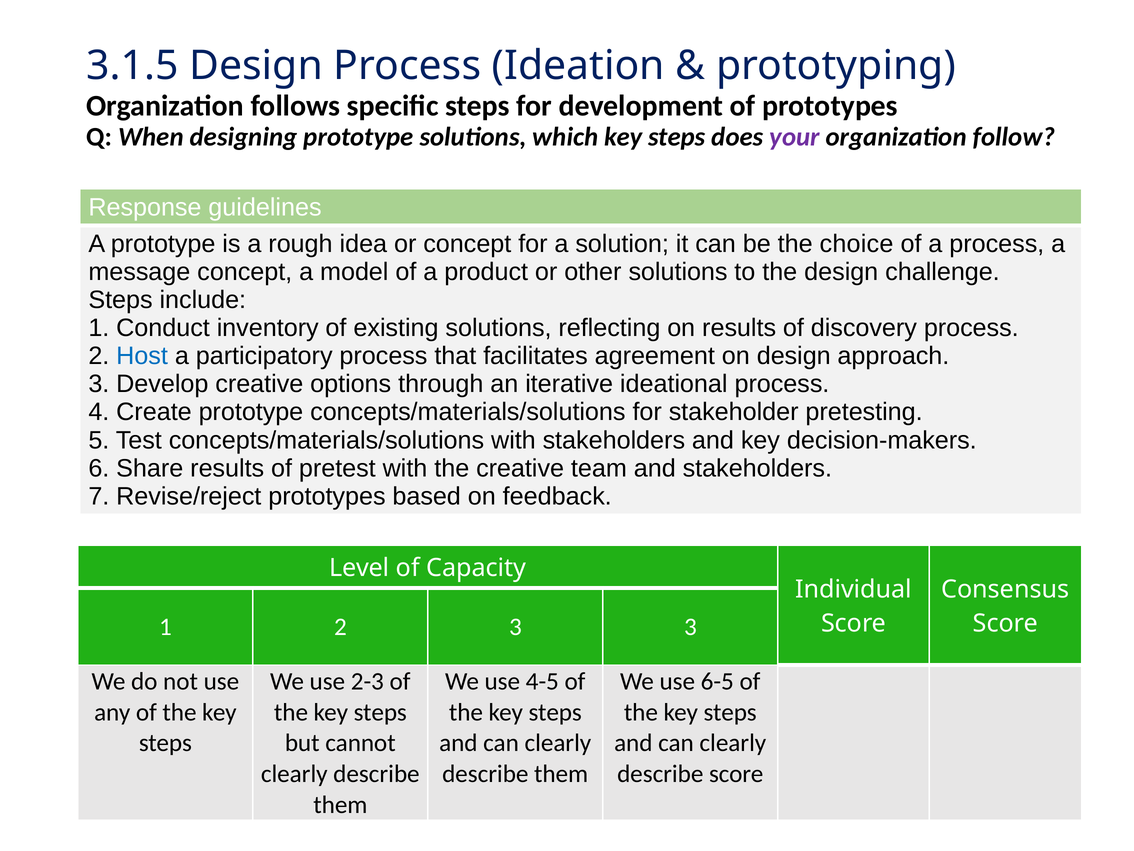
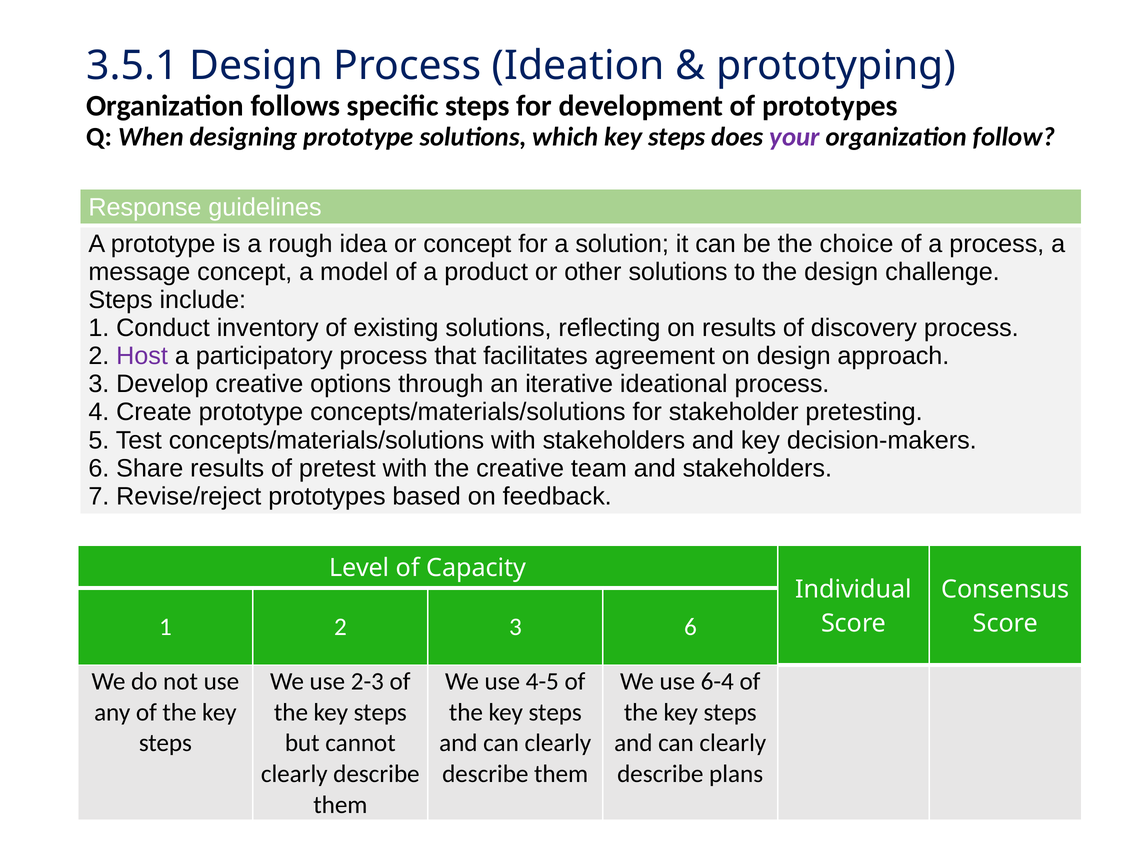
3.1.5: 3.1.5 -> 3.5.1
Host colour: blue -> purple
3 3: 3 -> 6
6-5: 6-5 -> 6-4
describe score: score -> plans
